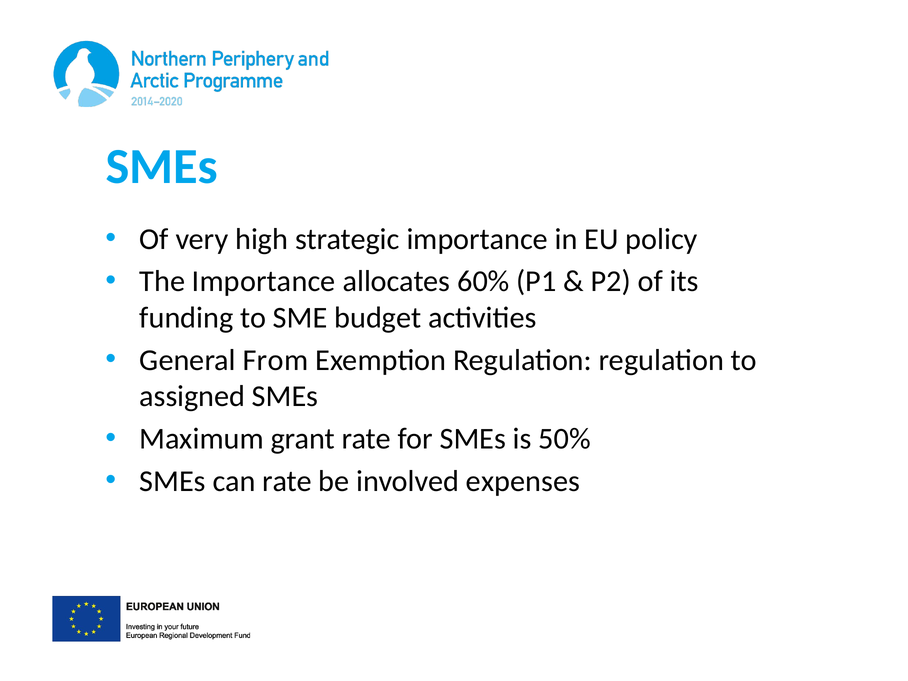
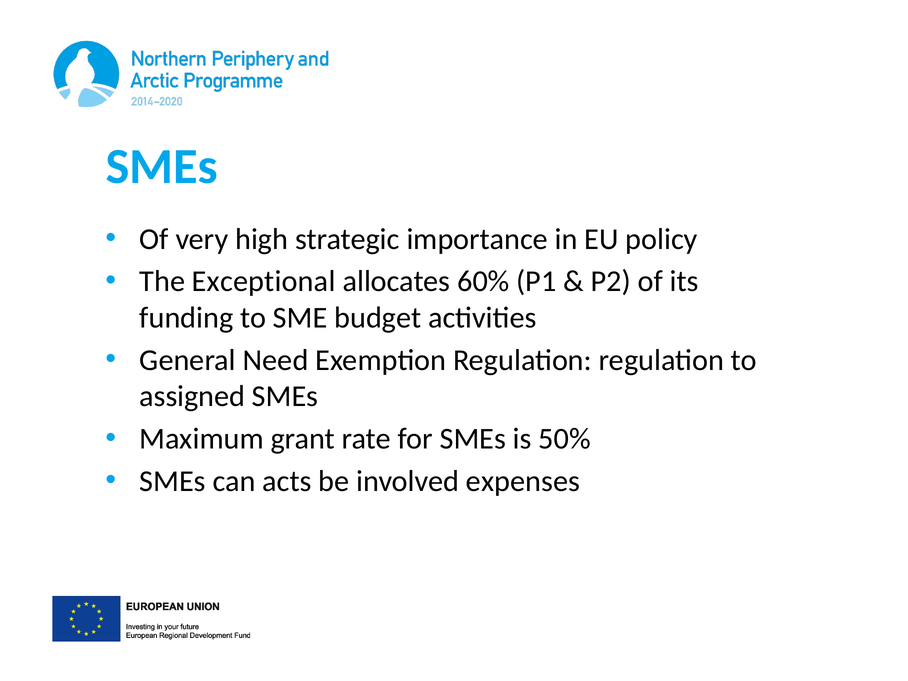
The Importance: Importance -> Exceptional
From: From -> Need
can rate: rate -> acts
